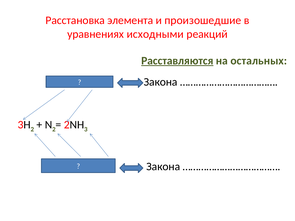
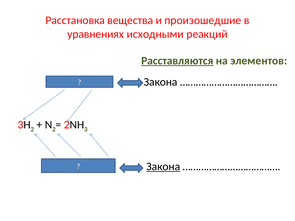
элемента: элемента -> вещества
остальных: остальных -> элементов
Закона at (163, 167) underline: none -> present
